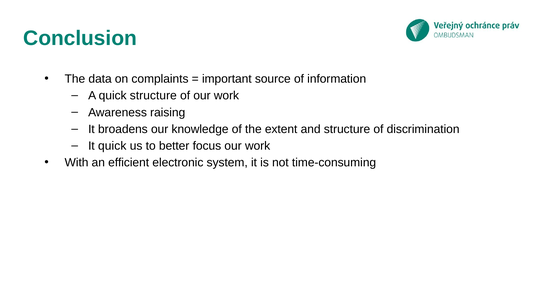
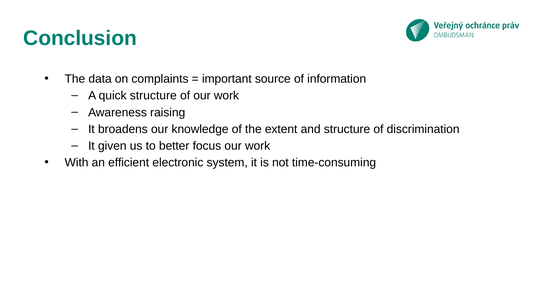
It quick: quick -> given
